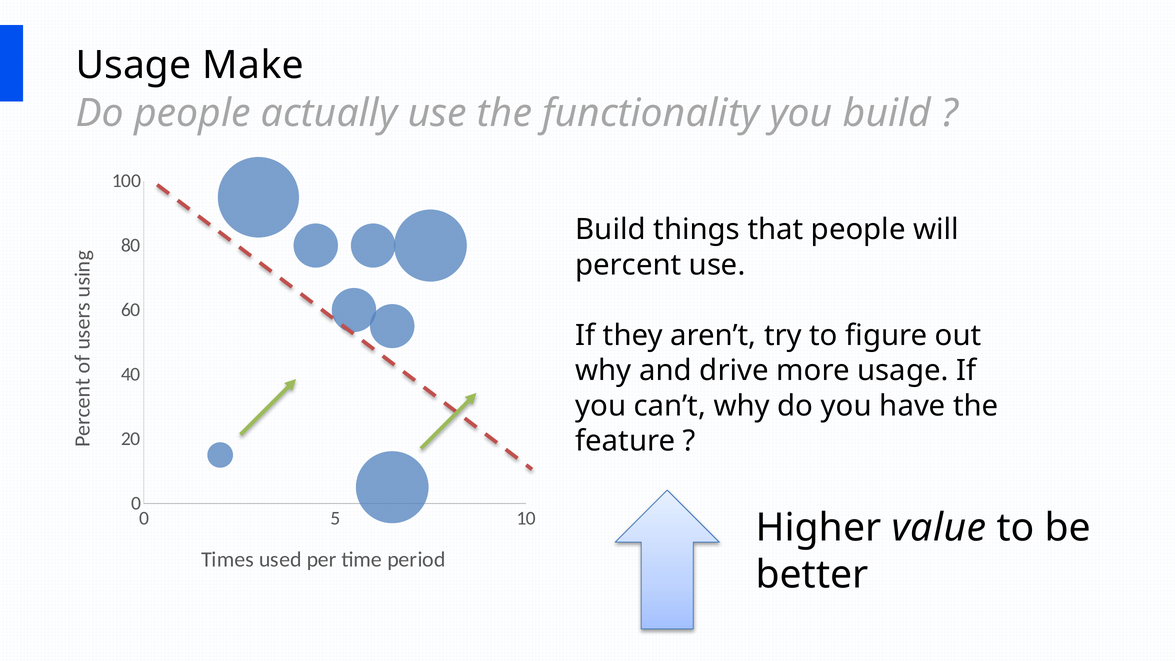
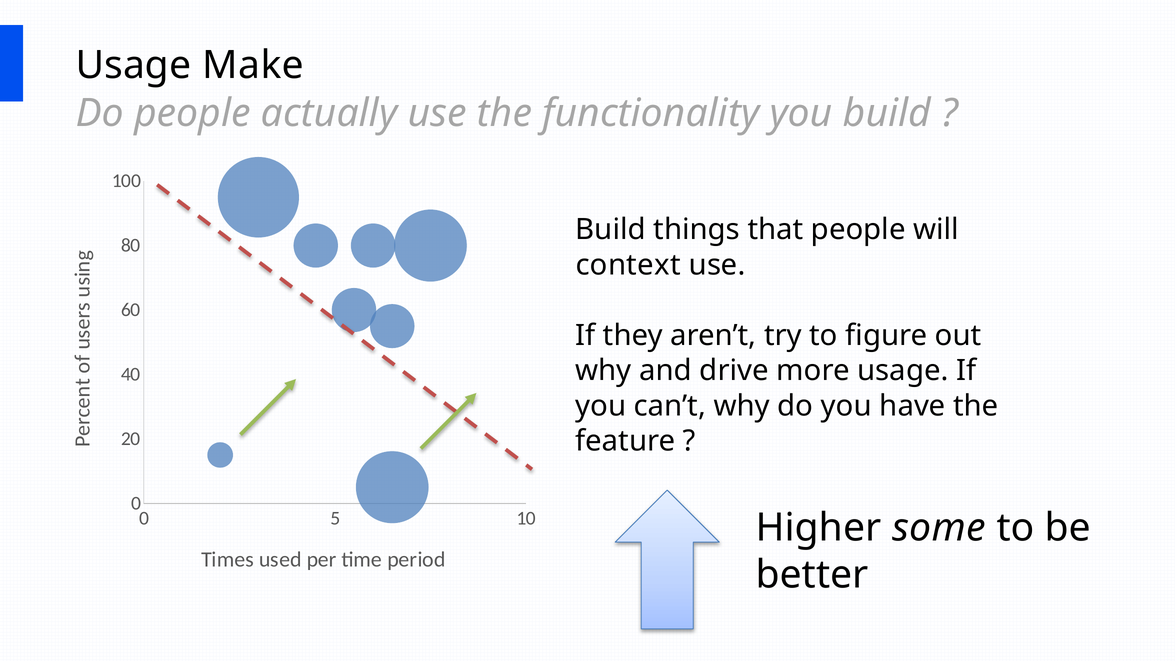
percent: percent -> context
value: value -> some
